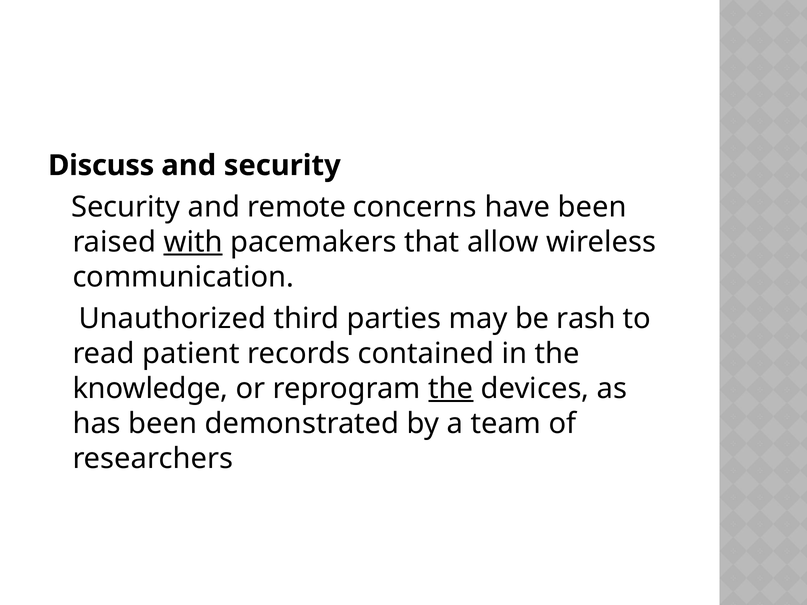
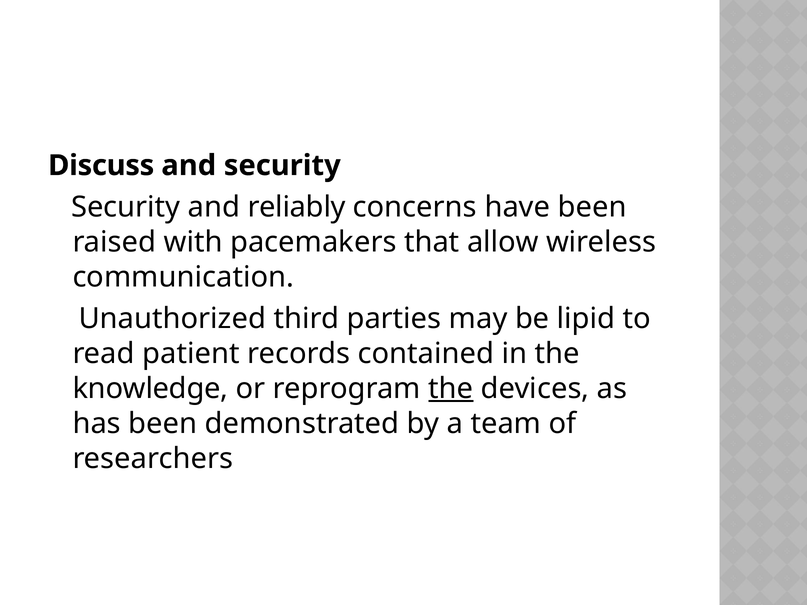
remote: remote -> reliably
with underline: present -> none
rash: rash -> lipid
